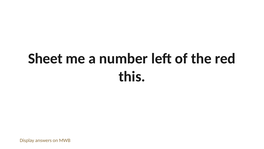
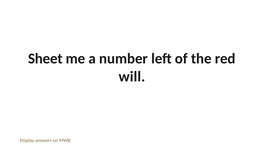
this: this -> will
